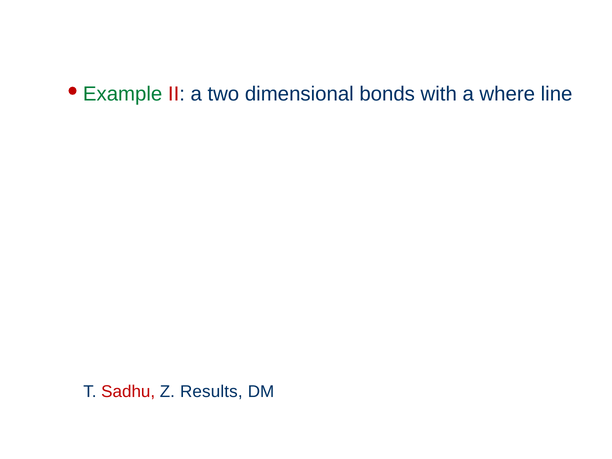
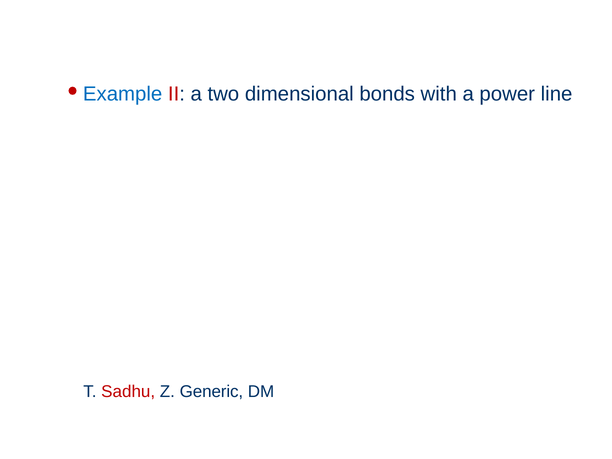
Example colour: green -> blue
where: where -> power
Results: Results -> Generic
